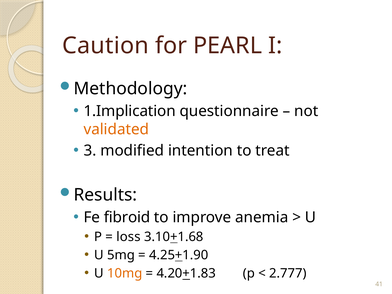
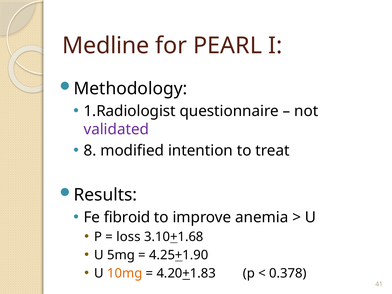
Caution: Caution -> Medline
1.Implication: 1.Implication -> 1.Radiologist
validated colour: orange -> purple
3: 3 -> 8
2.777: 2.777 -> 0.378
